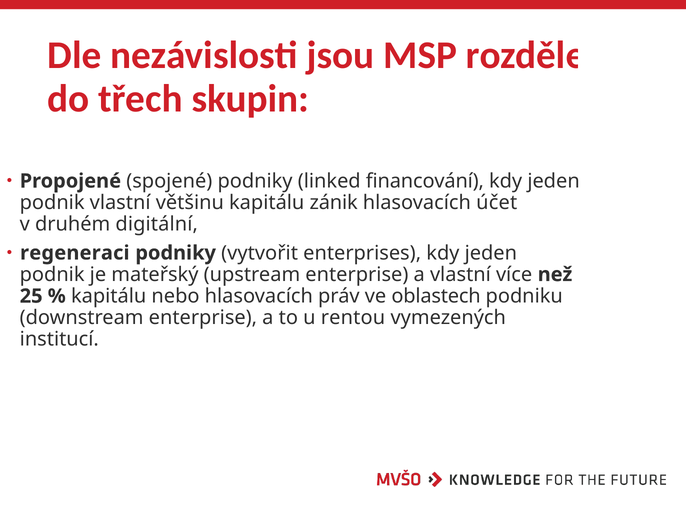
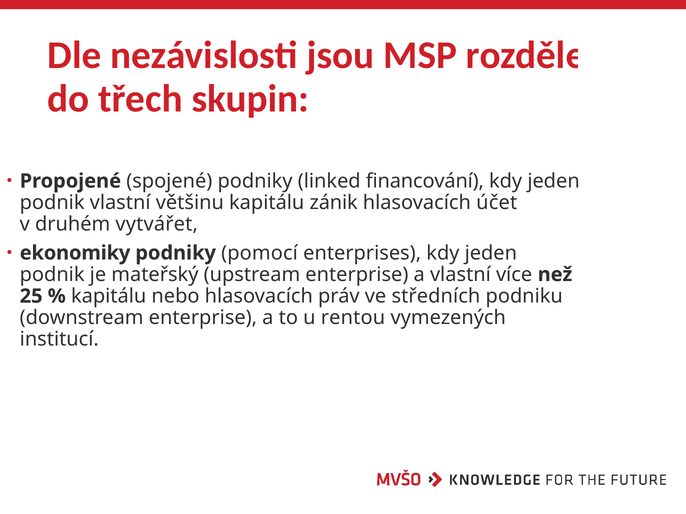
digitální: digitální -> vytvářet
regeneraci: regeneraci -> ekonomiky
vytvořit: vytvořit -> pomocí
oblastech: oblastech -> středních
